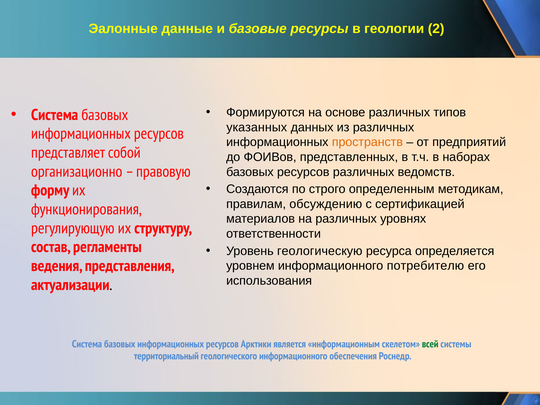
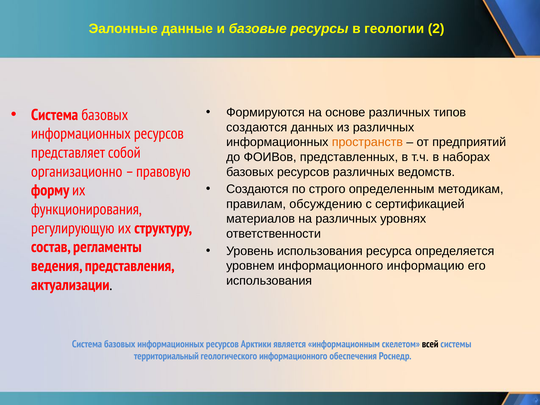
указанных at (257, 127): указанных -> создаются
Уровень геологическую: геологическую -> использования
потребителю: потребителю -> информацию
всей colour: green -> black
